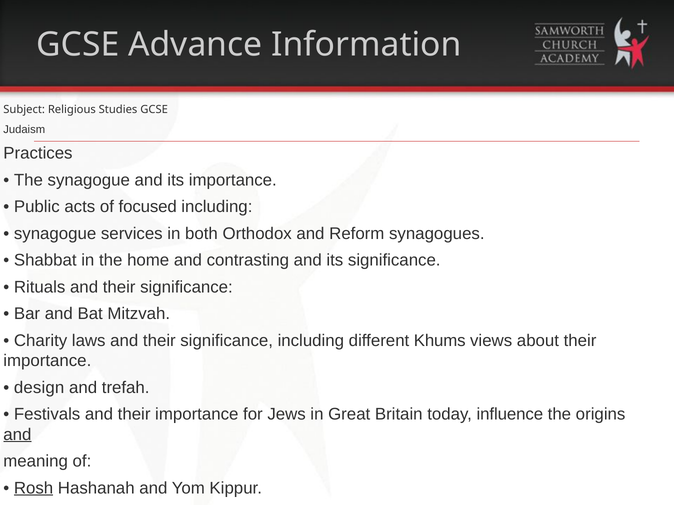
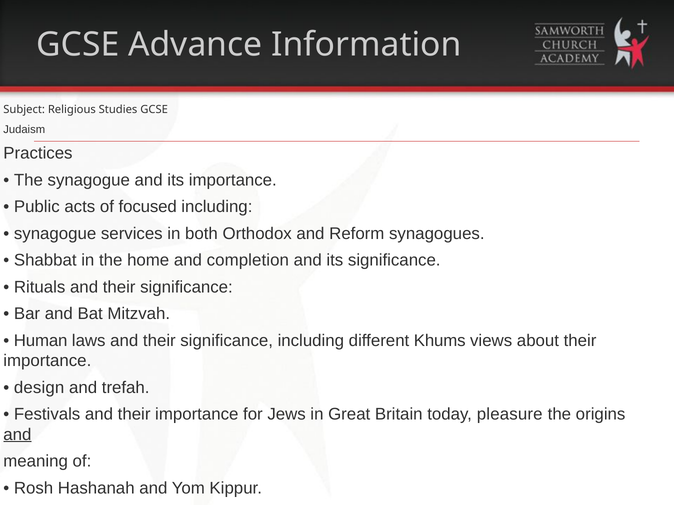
contrasting: contrasting -> completion
Charity: Charity -> Human
influence: influence -> pleasure
Rosh underline: present -> none
